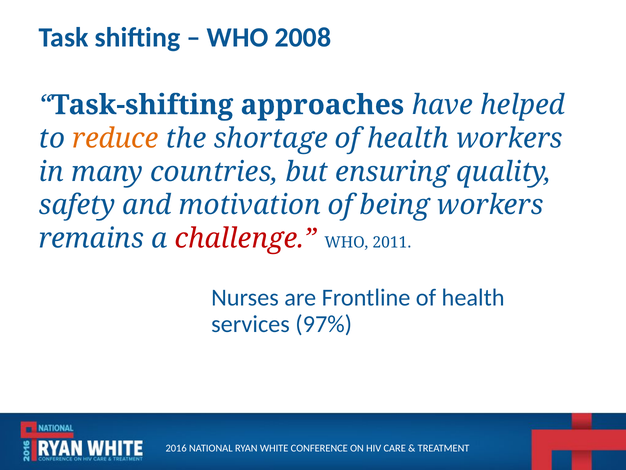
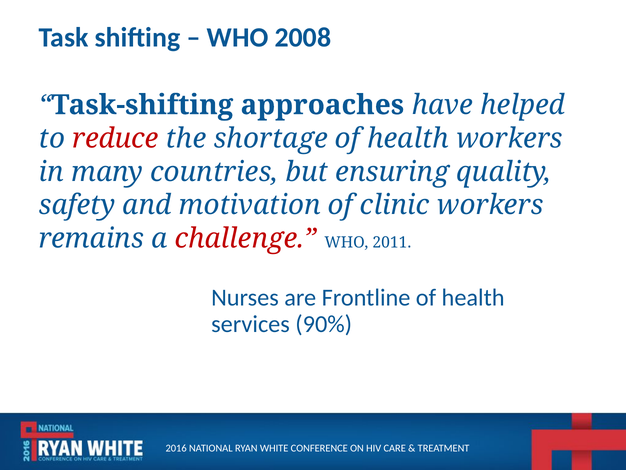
reduce colour: orange -> red
being: being -> clinic
97%: 97% -> 90%
